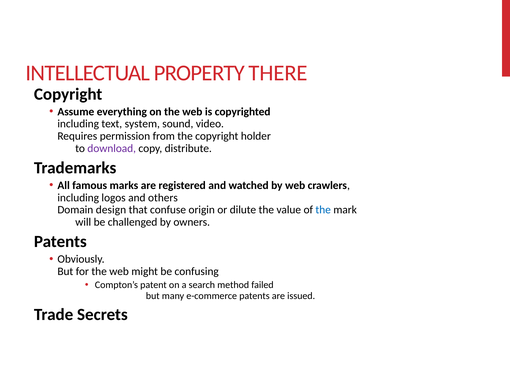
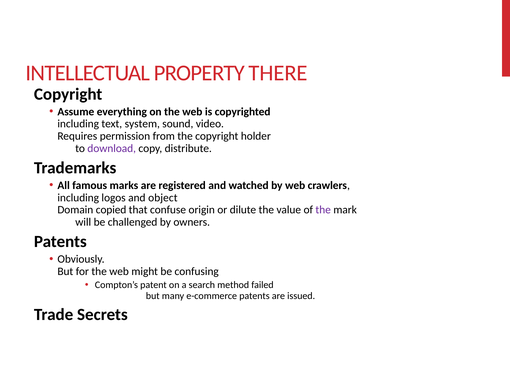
others: others -> object
design: design -> copied
the at (323, 210) colour: blue -> purple
